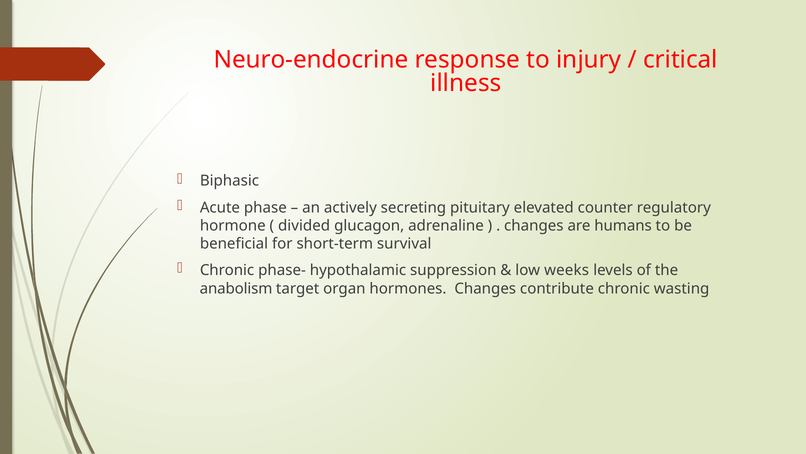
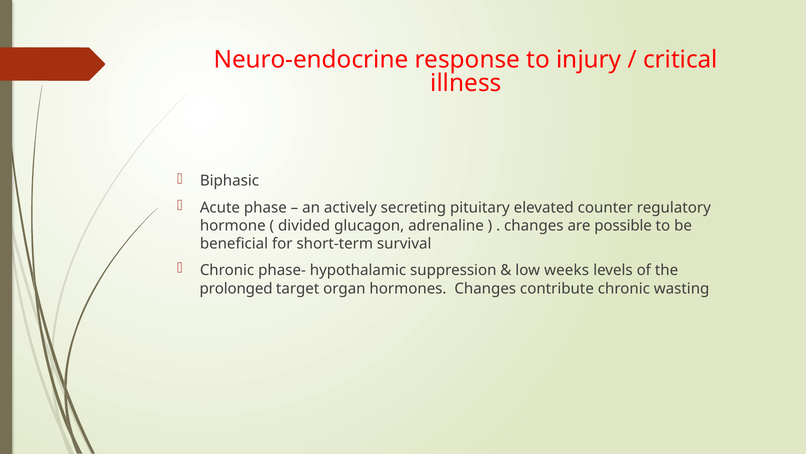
humans: humans -> possible
anabolism: anabolism -> prolonged
